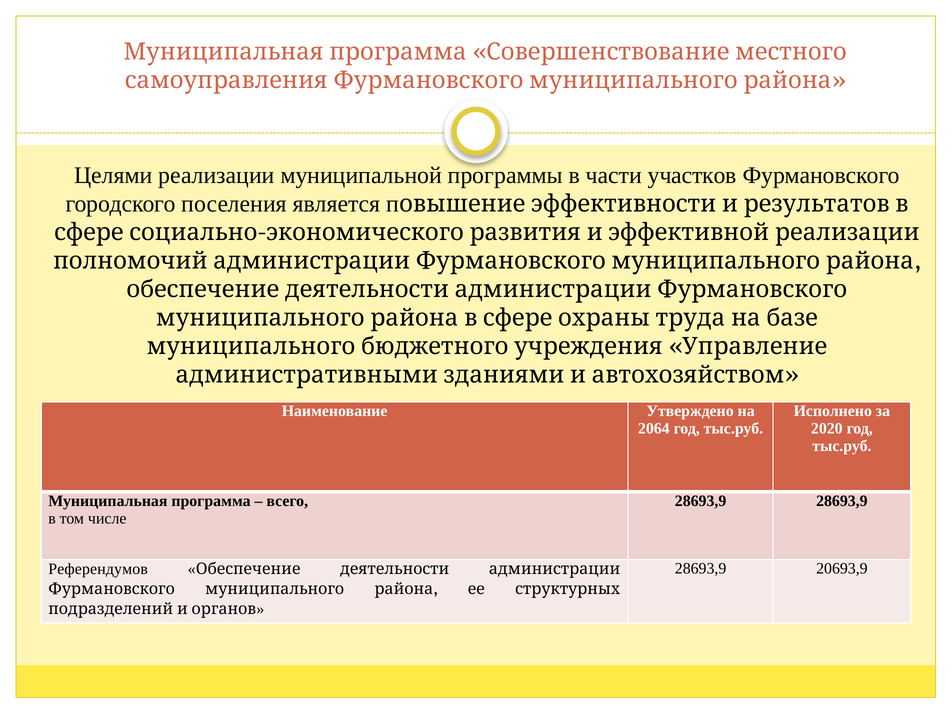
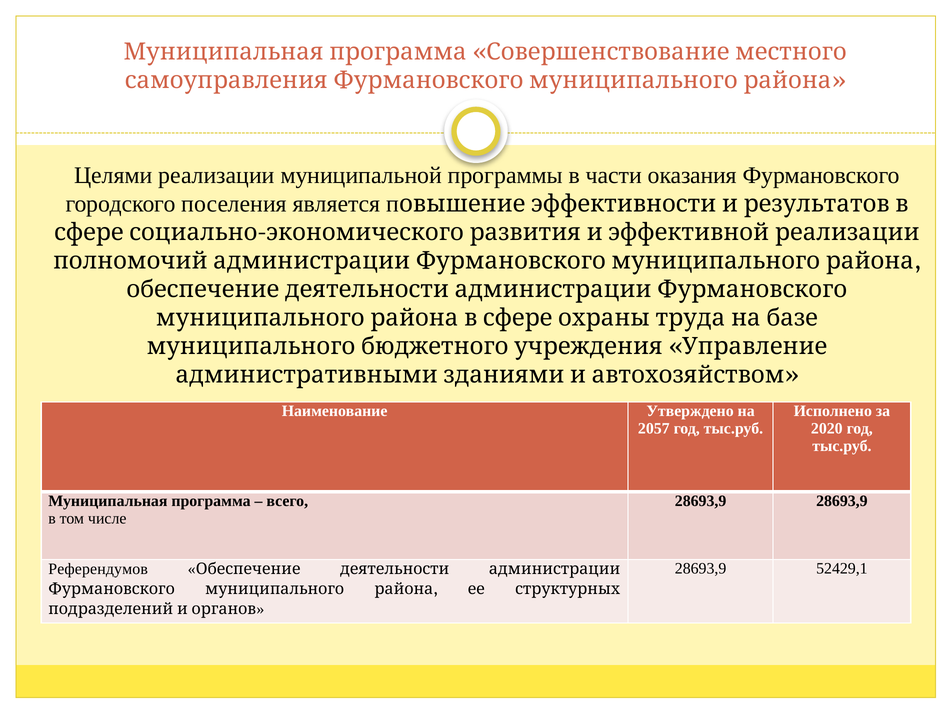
участков: участков -> оказания
2064: 2064 -> 2057
20693,9: 20693,9 -> 52429,1
